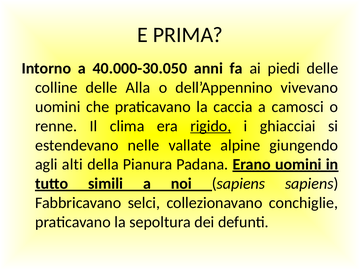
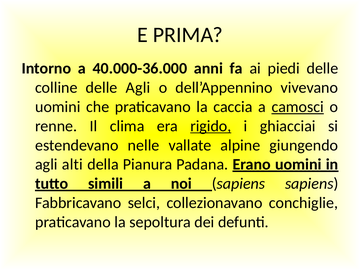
40.000-30.050: 40.000-30.050 -> 40.000-36.000
delle Alla: Alla -> Agli
camosci underline: none -> present
